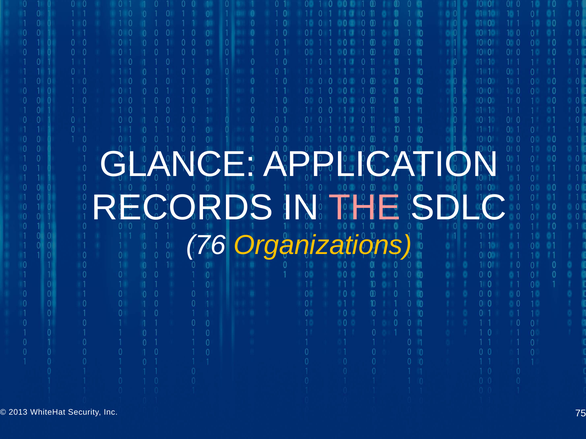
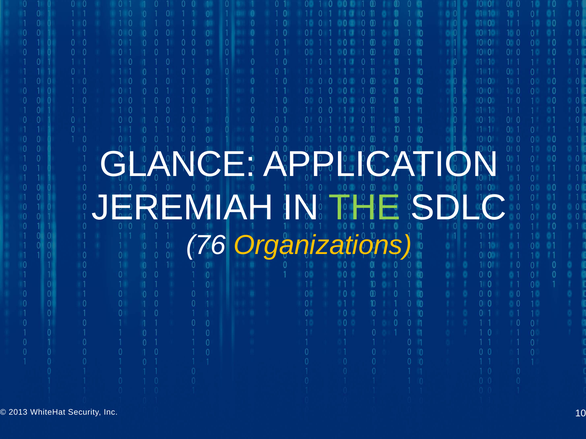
RECORDS: RECORDS -> JEREMIAH
THE colour: pink -> light green
75: 75 -> 10
